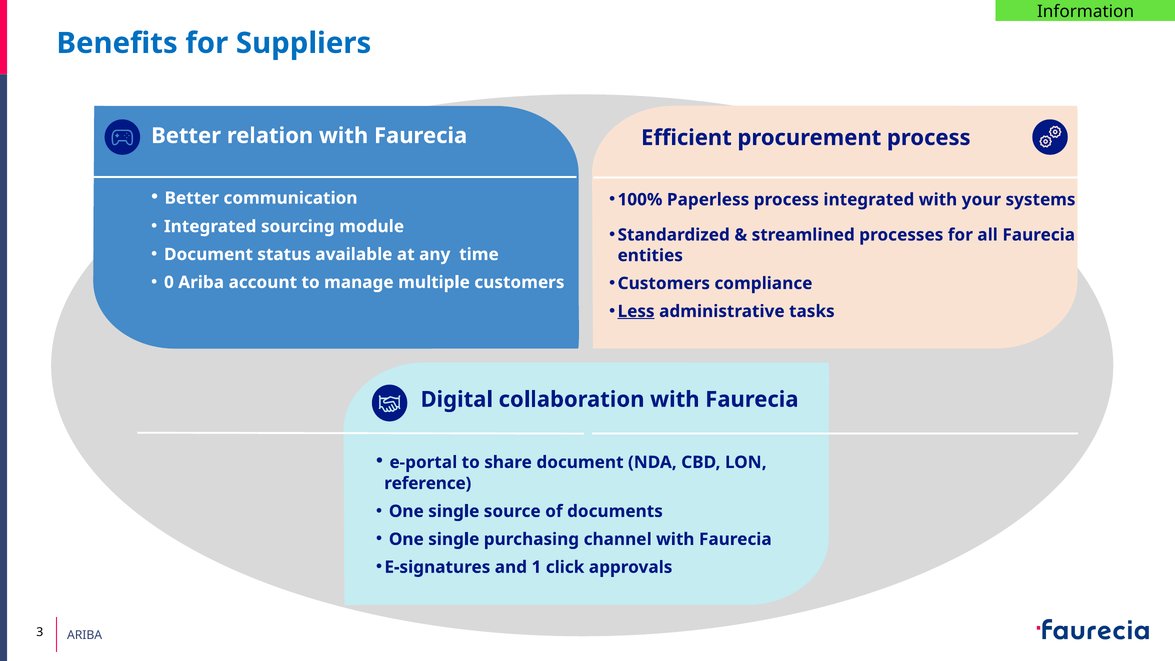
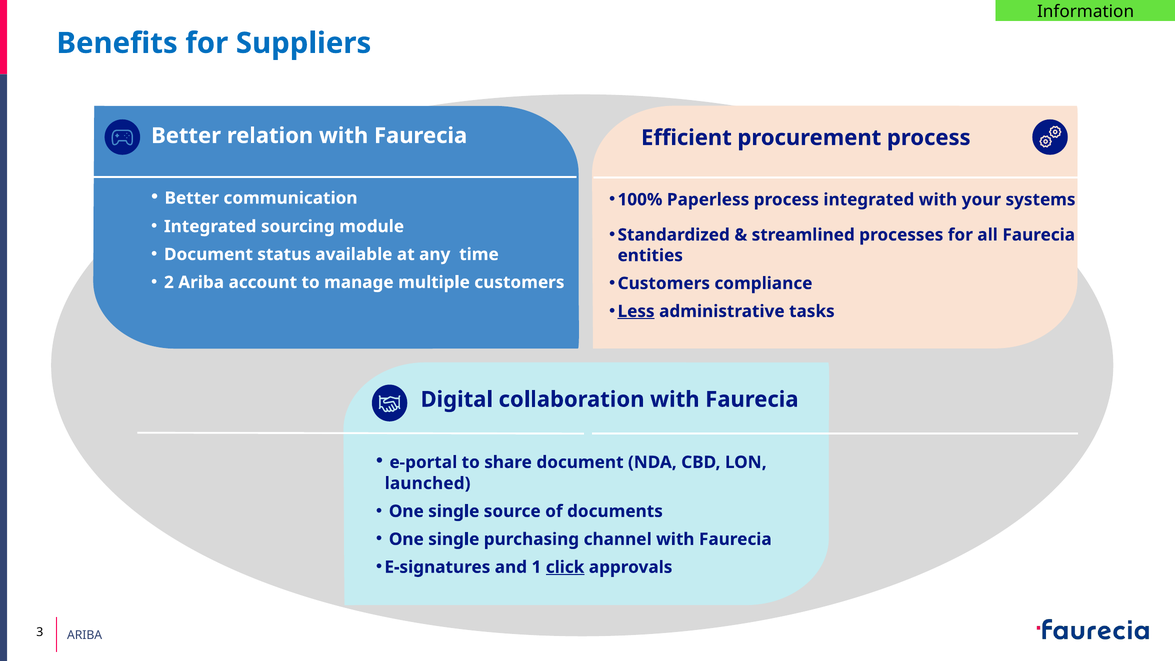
0: 0 -> 2
reference: reference -> launched
click underline: none -> present
